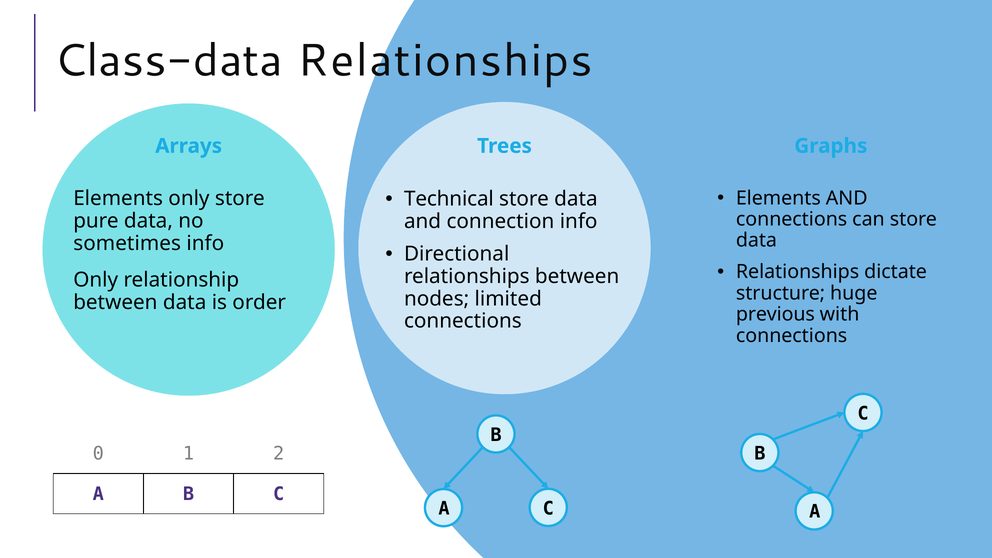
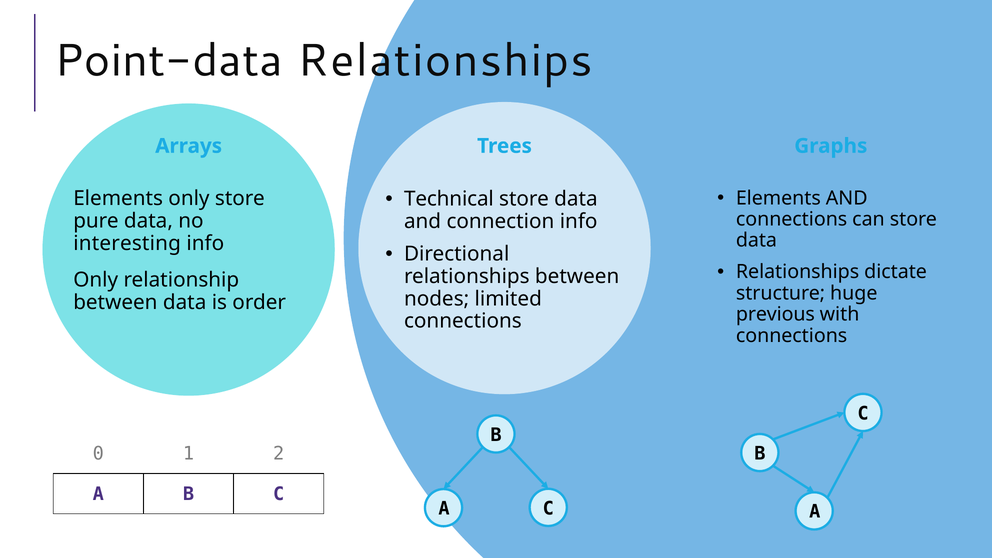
Class-data: Class-data -> Point-data
sometimes: sometimes -> interesting
